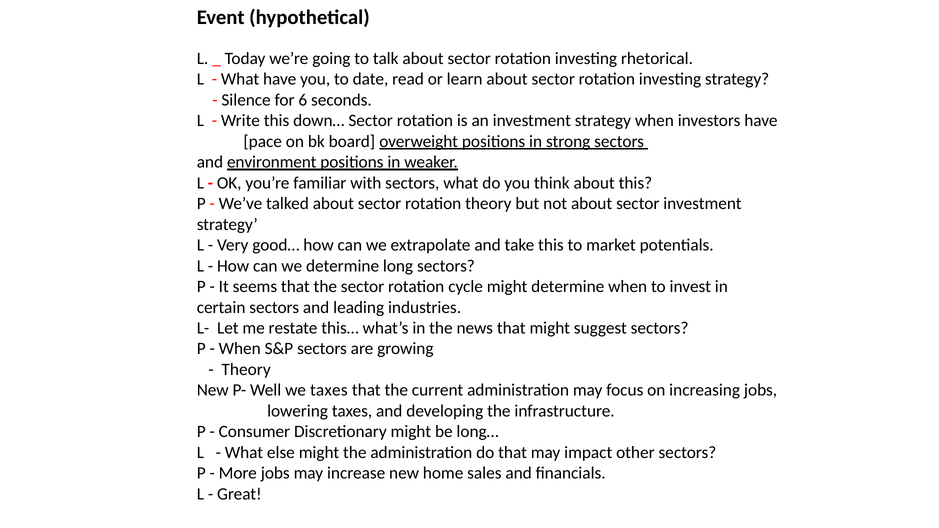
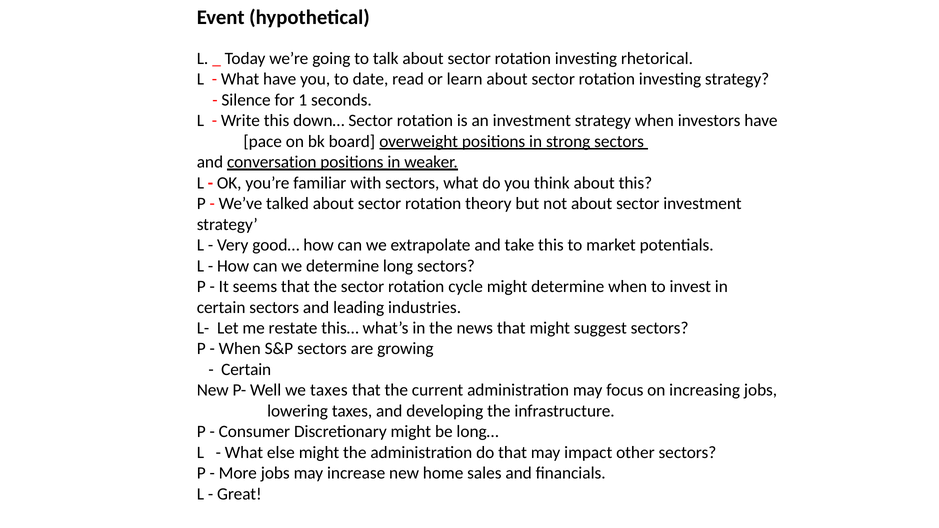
6: 6 -> 1
environment: environment -> conversation
Theory at (246, 370): Theory -> Certain
